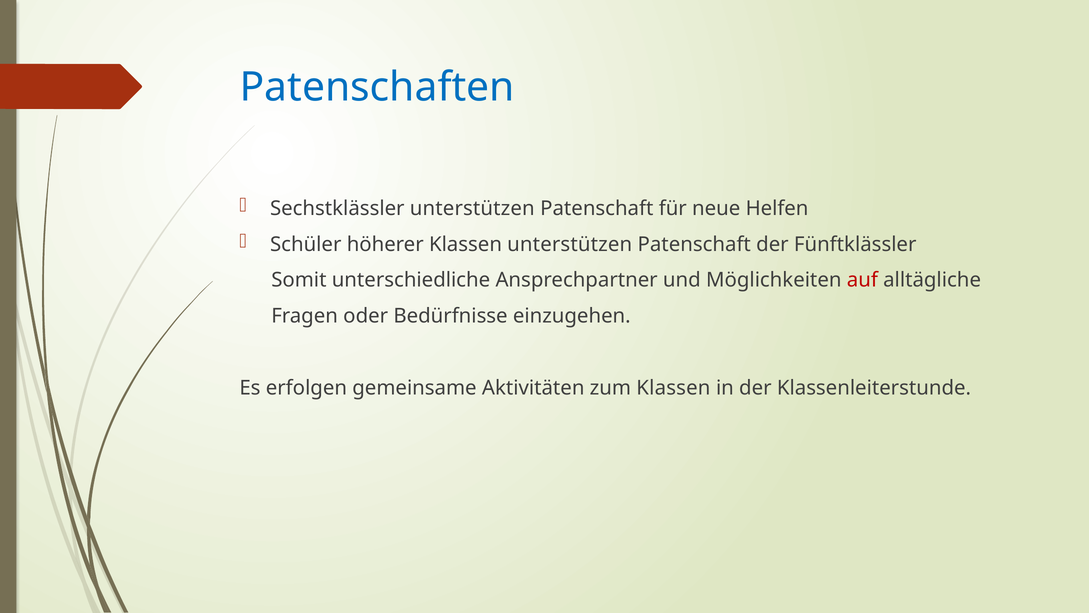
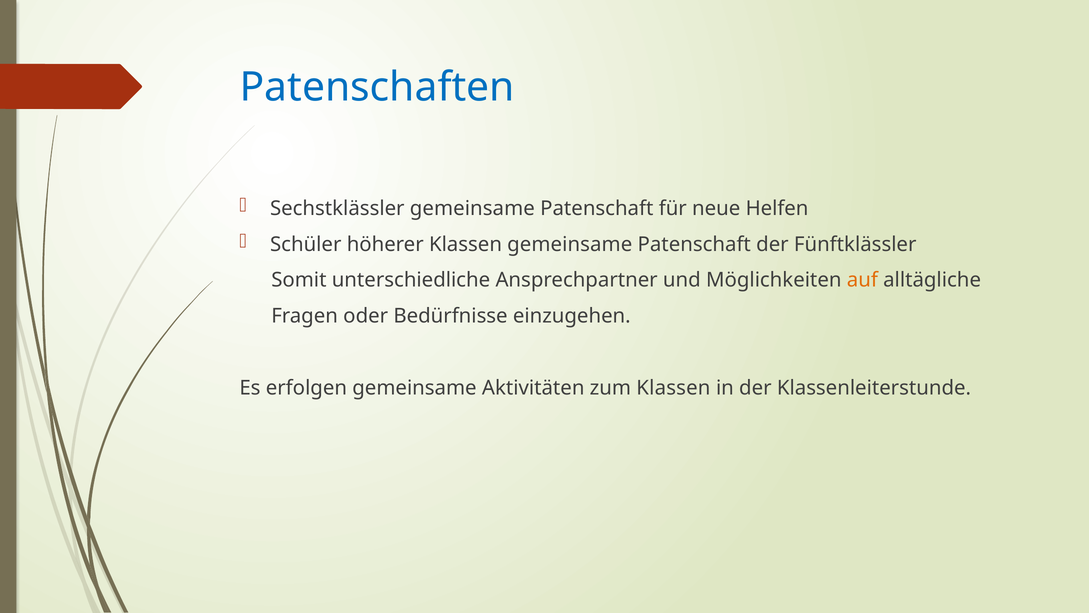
Sechstklässler unterstützen: unterstützen -> gemeinsame
Klassen unterstützen: unterstützen -> gemeinsame
auf colour: red -> orange
